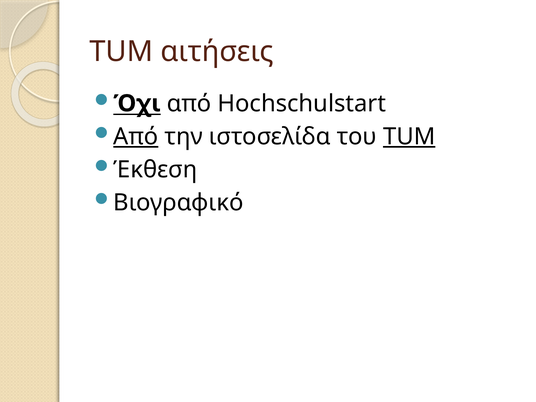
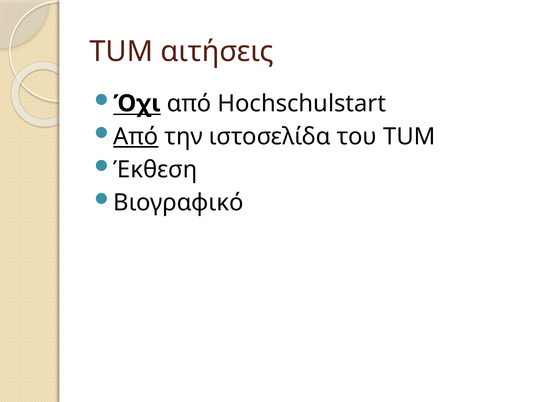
TUM at (409, 137) underline: present -> none
